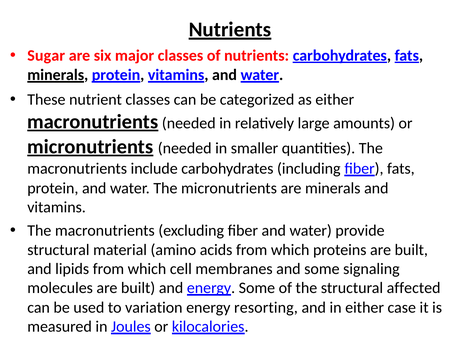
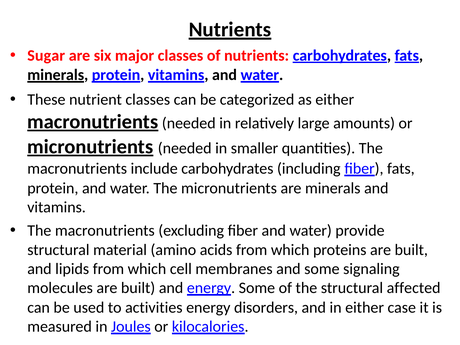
variation: variation -> activities
resorting: resorting -> disorders
